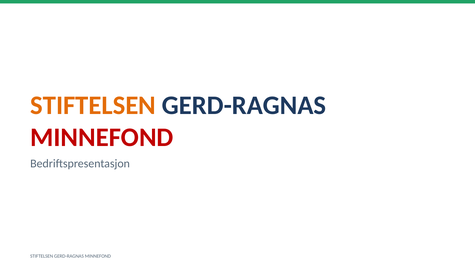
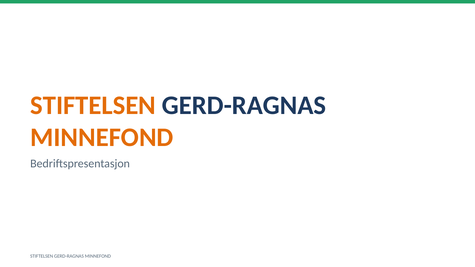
MINNEFOND at (102, 137) colour: red -> orange
